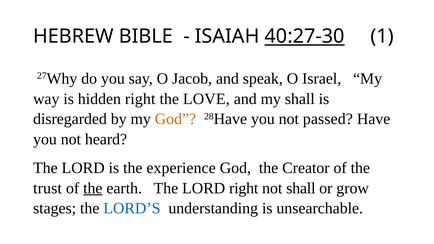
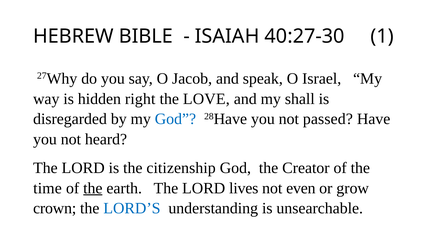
40:27-30 underline: present -> none
God at (175, 119) colour: orange -> blue
experience: experience -> citizenship
trust: trust -> time
LORD right: right -> lives
not shall: shall -> even
stages: stages -> crown
